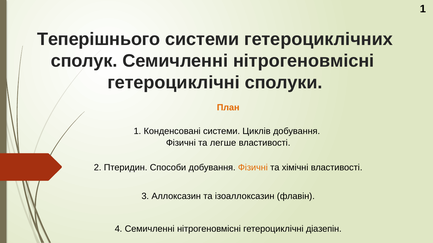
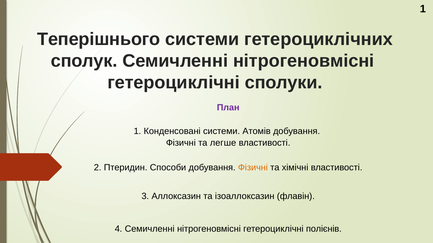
План colour: orange -> purple
Циклів: Циклів -> Атомів
діазепін: діазепін -> полієнів
